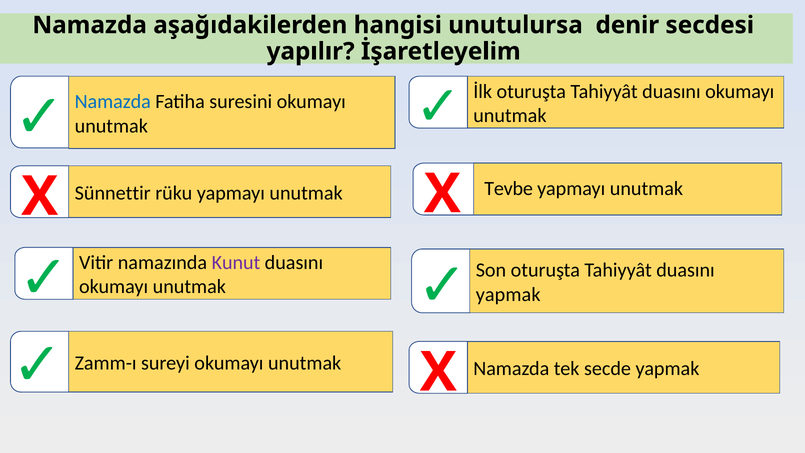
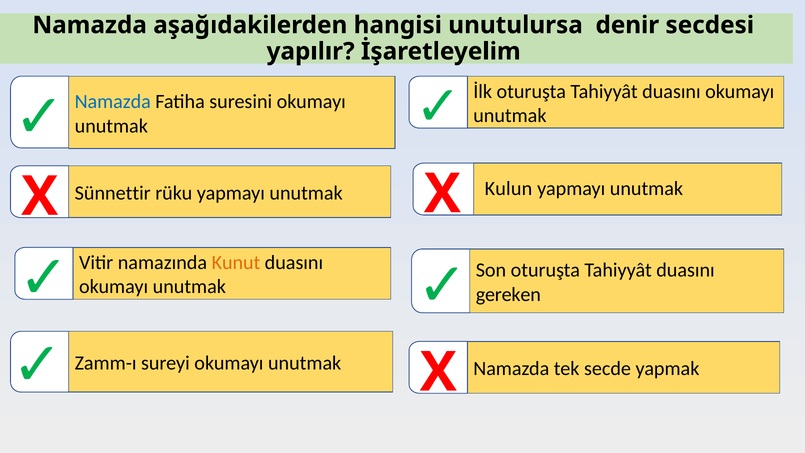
Tevbe: Tevbe -> Kulun
Kunut colour: purple -> orange
yapmak at (508, 294): yapmak -> gereken
